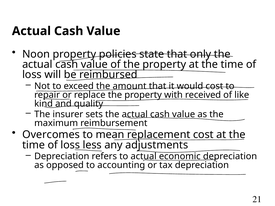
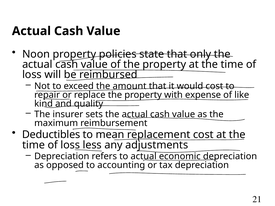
received: received -> expense
Overcomes: Overcomes -> Deductibles
